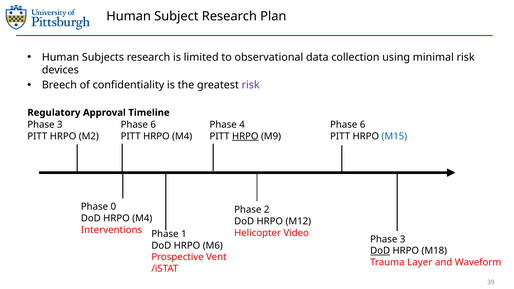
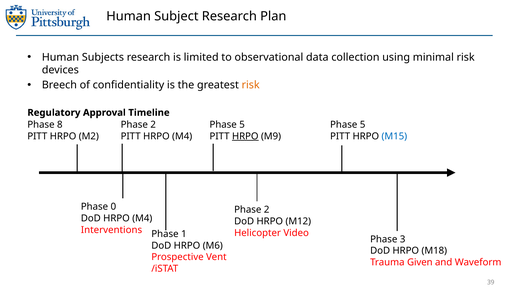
risk at (251, 85) colour: purple -> orange
3 at (60, 125): 3 -> 8
6 at (153, 125): 6 -> 2
4 at (242, 125): 4 -> 5
6 at (363, 125): 6 -> 5
DoD at (380, 251) underline: present -> none
Layer: Layer -> Given
